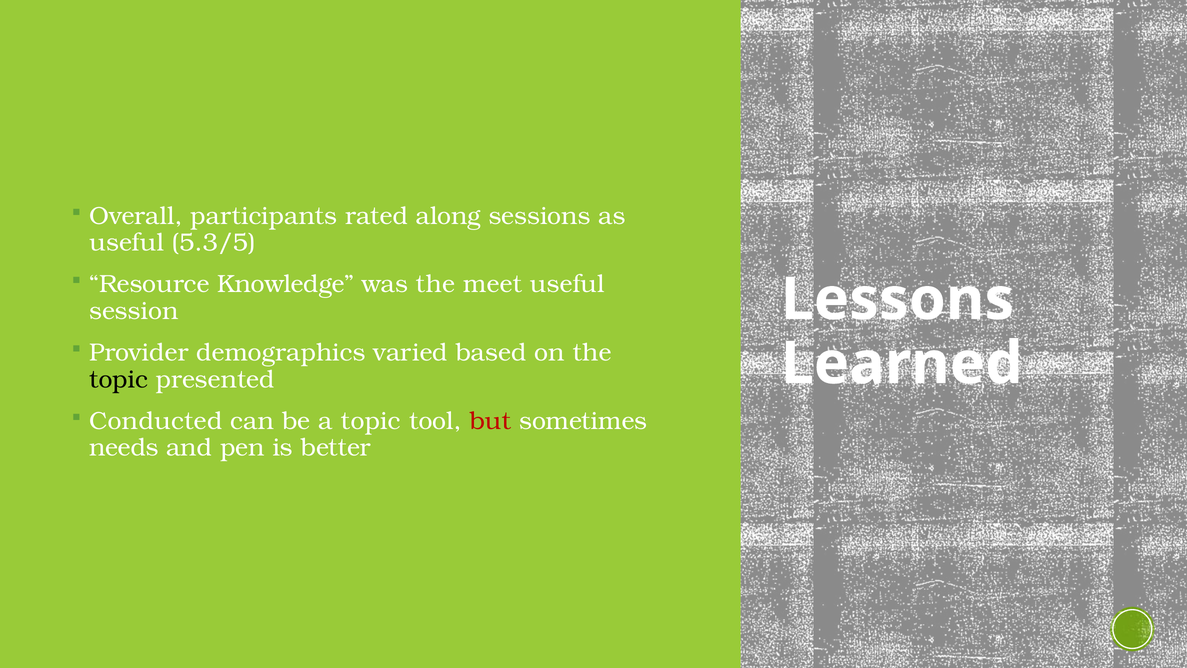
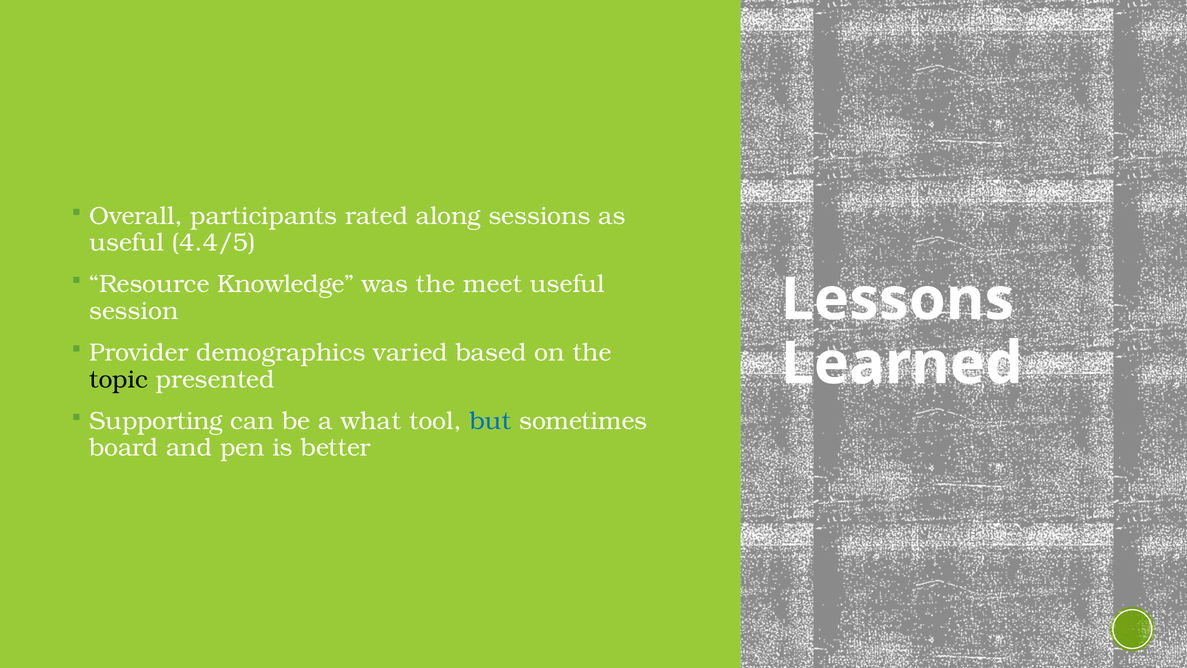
5.3/5: 5.3/5 -> 4.4/5
Conducted: Conducted -> Supporting
a topic: topic -> what
but colour: red -> blue
needs: needs -> board
